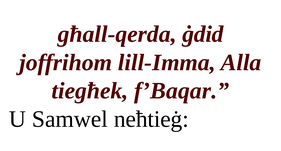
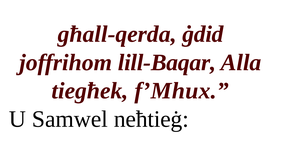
lill-Imma: lill-Imma -> lill-Baqar
f’Baqar: f’Baqar -> f’Mhux
